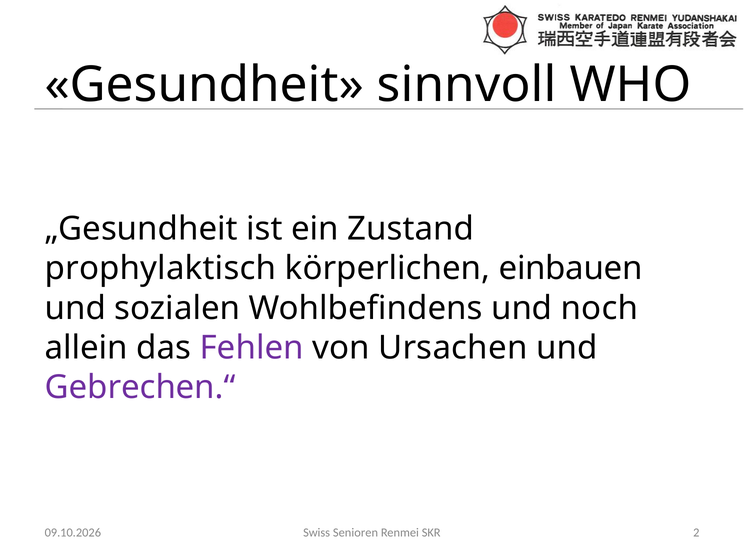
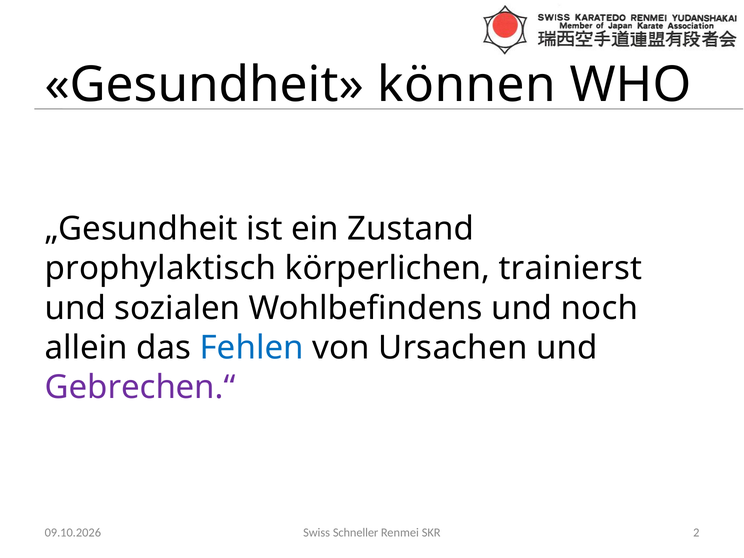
sinnvoll: sinnvoll -> können
einbauen: einbauen -> trainierst
Fehlen colour: purple -> blue
Senioren: Senioren -> Schneller
